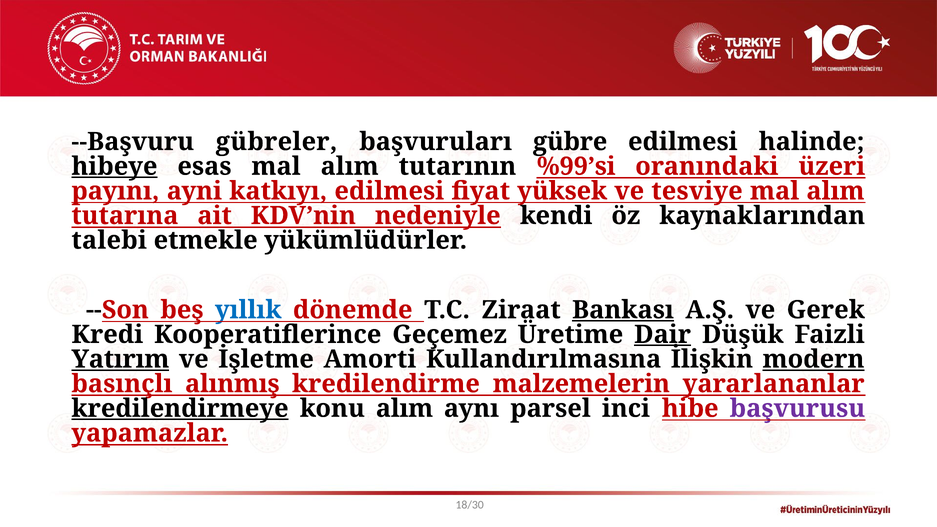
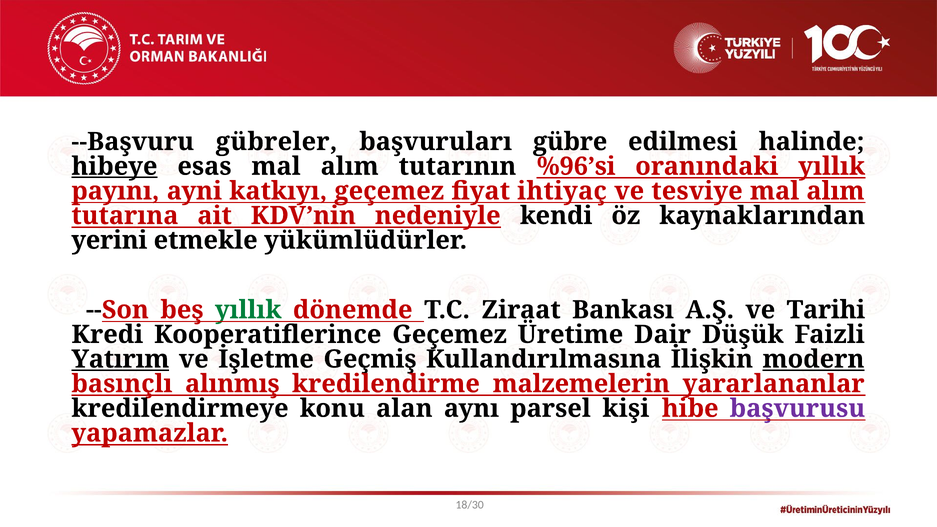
%99’si: %99’si -> %96’si
oranındaki üzeri: üzeri -> yıllık
katkıyı edilmesi: edilmesi -> geçemez
yüksek: yüksek -> ihtiyaç
talebi: talebi -> yerini
yıllık at (248, 310) colour: blue -> green
Bankası underline: present -> none
Gerek: Gerek -> Tarihi
Dair underline: present -> none
Amorti: Amorti -> Geçmiş
kredilendirmeye underline: present -> none
konu alım: alım -> alan
inci: inci -> kişi
